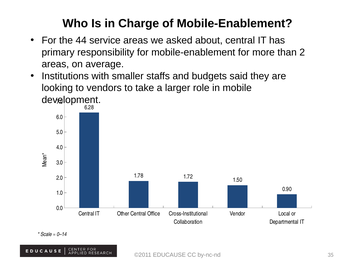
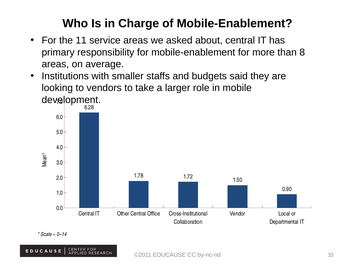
44: 44 -> 11
2: 2 -> 8
